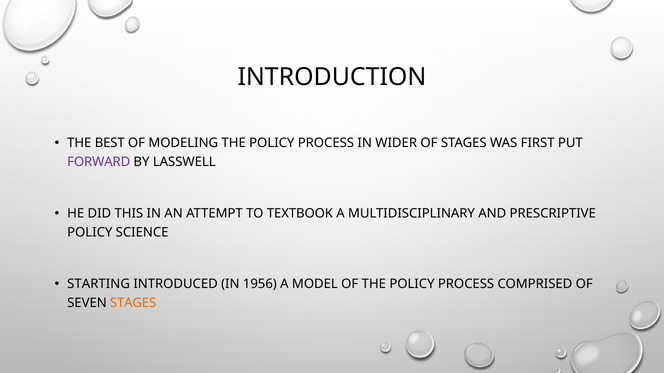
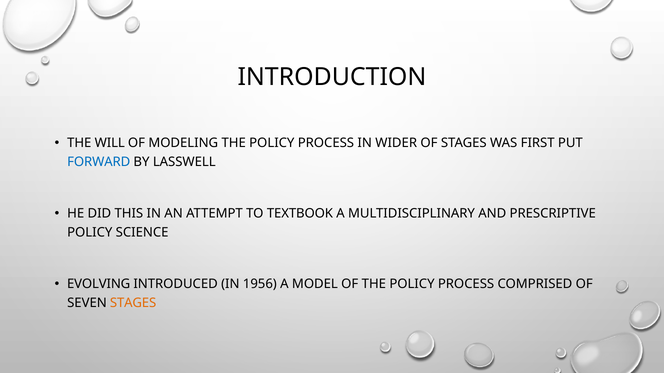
BEST: BEST -> WILL
FORWARD colour: purple -> blue
STARTING: STARTING -> EVOLVING
